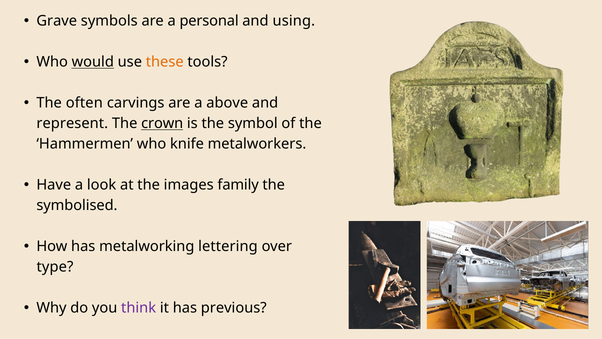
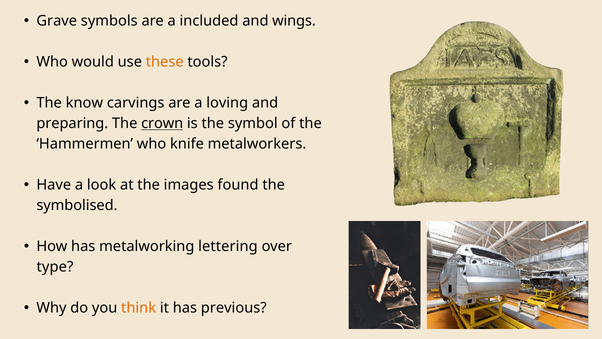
personal: personal -> included
using: using -> wings
would underline: present -> none
often: often -> know
above: above -> loving
represent: represent -> preparing
family: family -> found
think colour: purple -> orange
